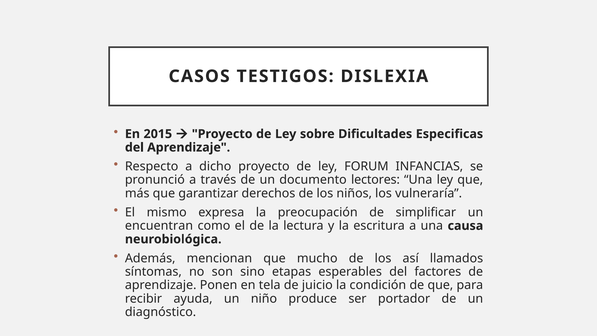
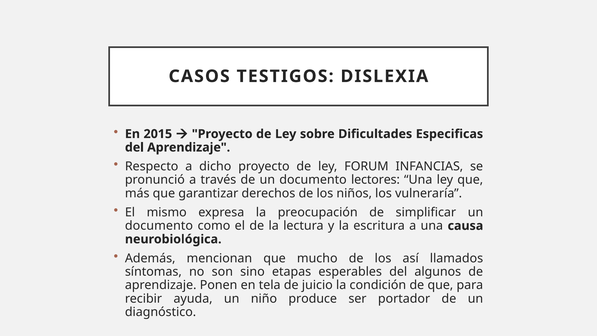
encuentran at (159, 226): encuentran -> documento
factores: factores -> algunos
